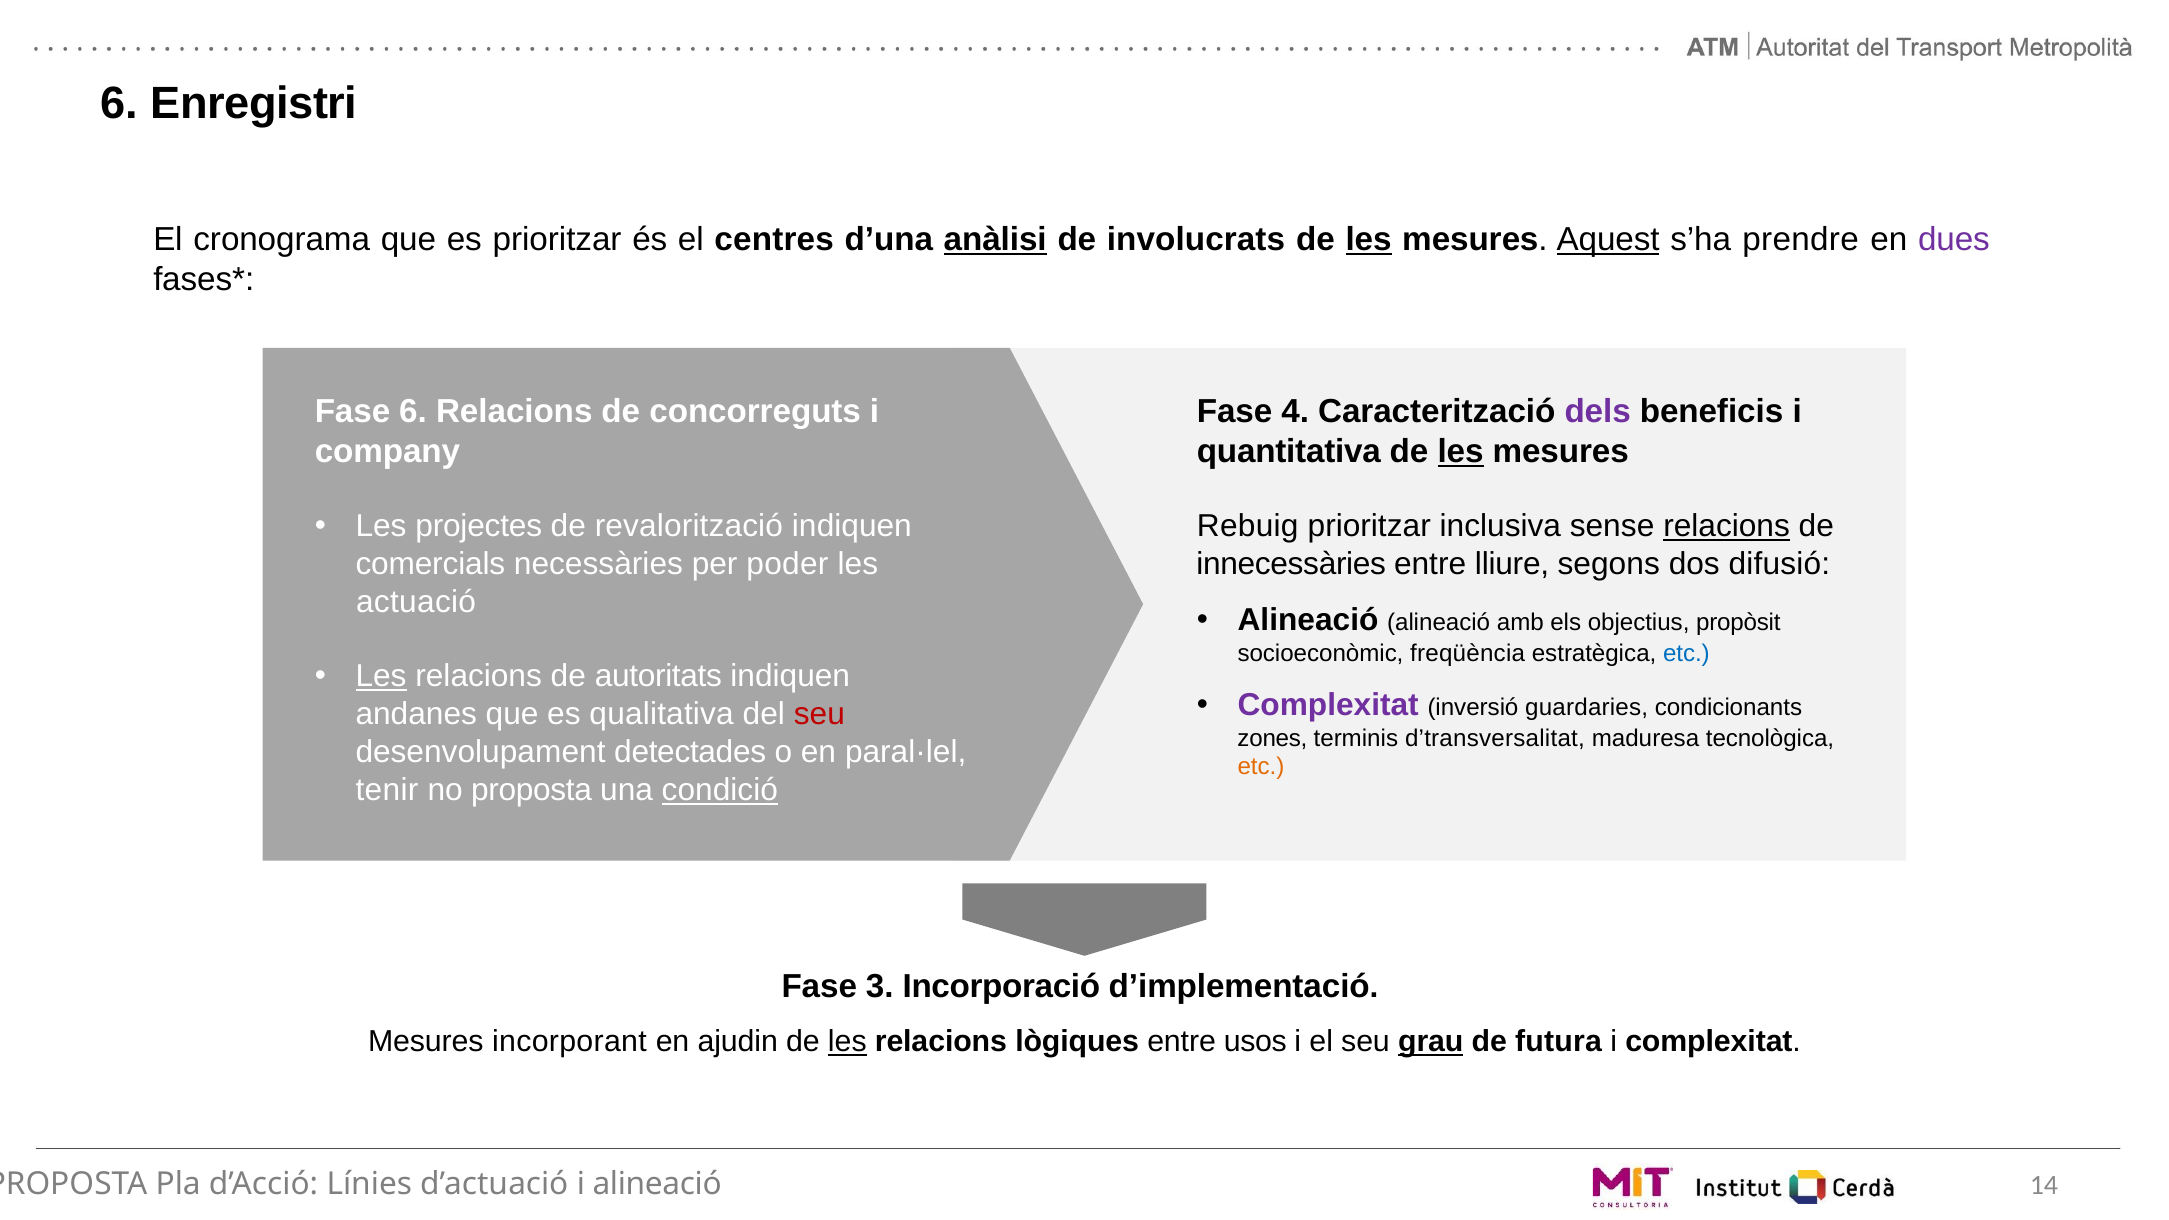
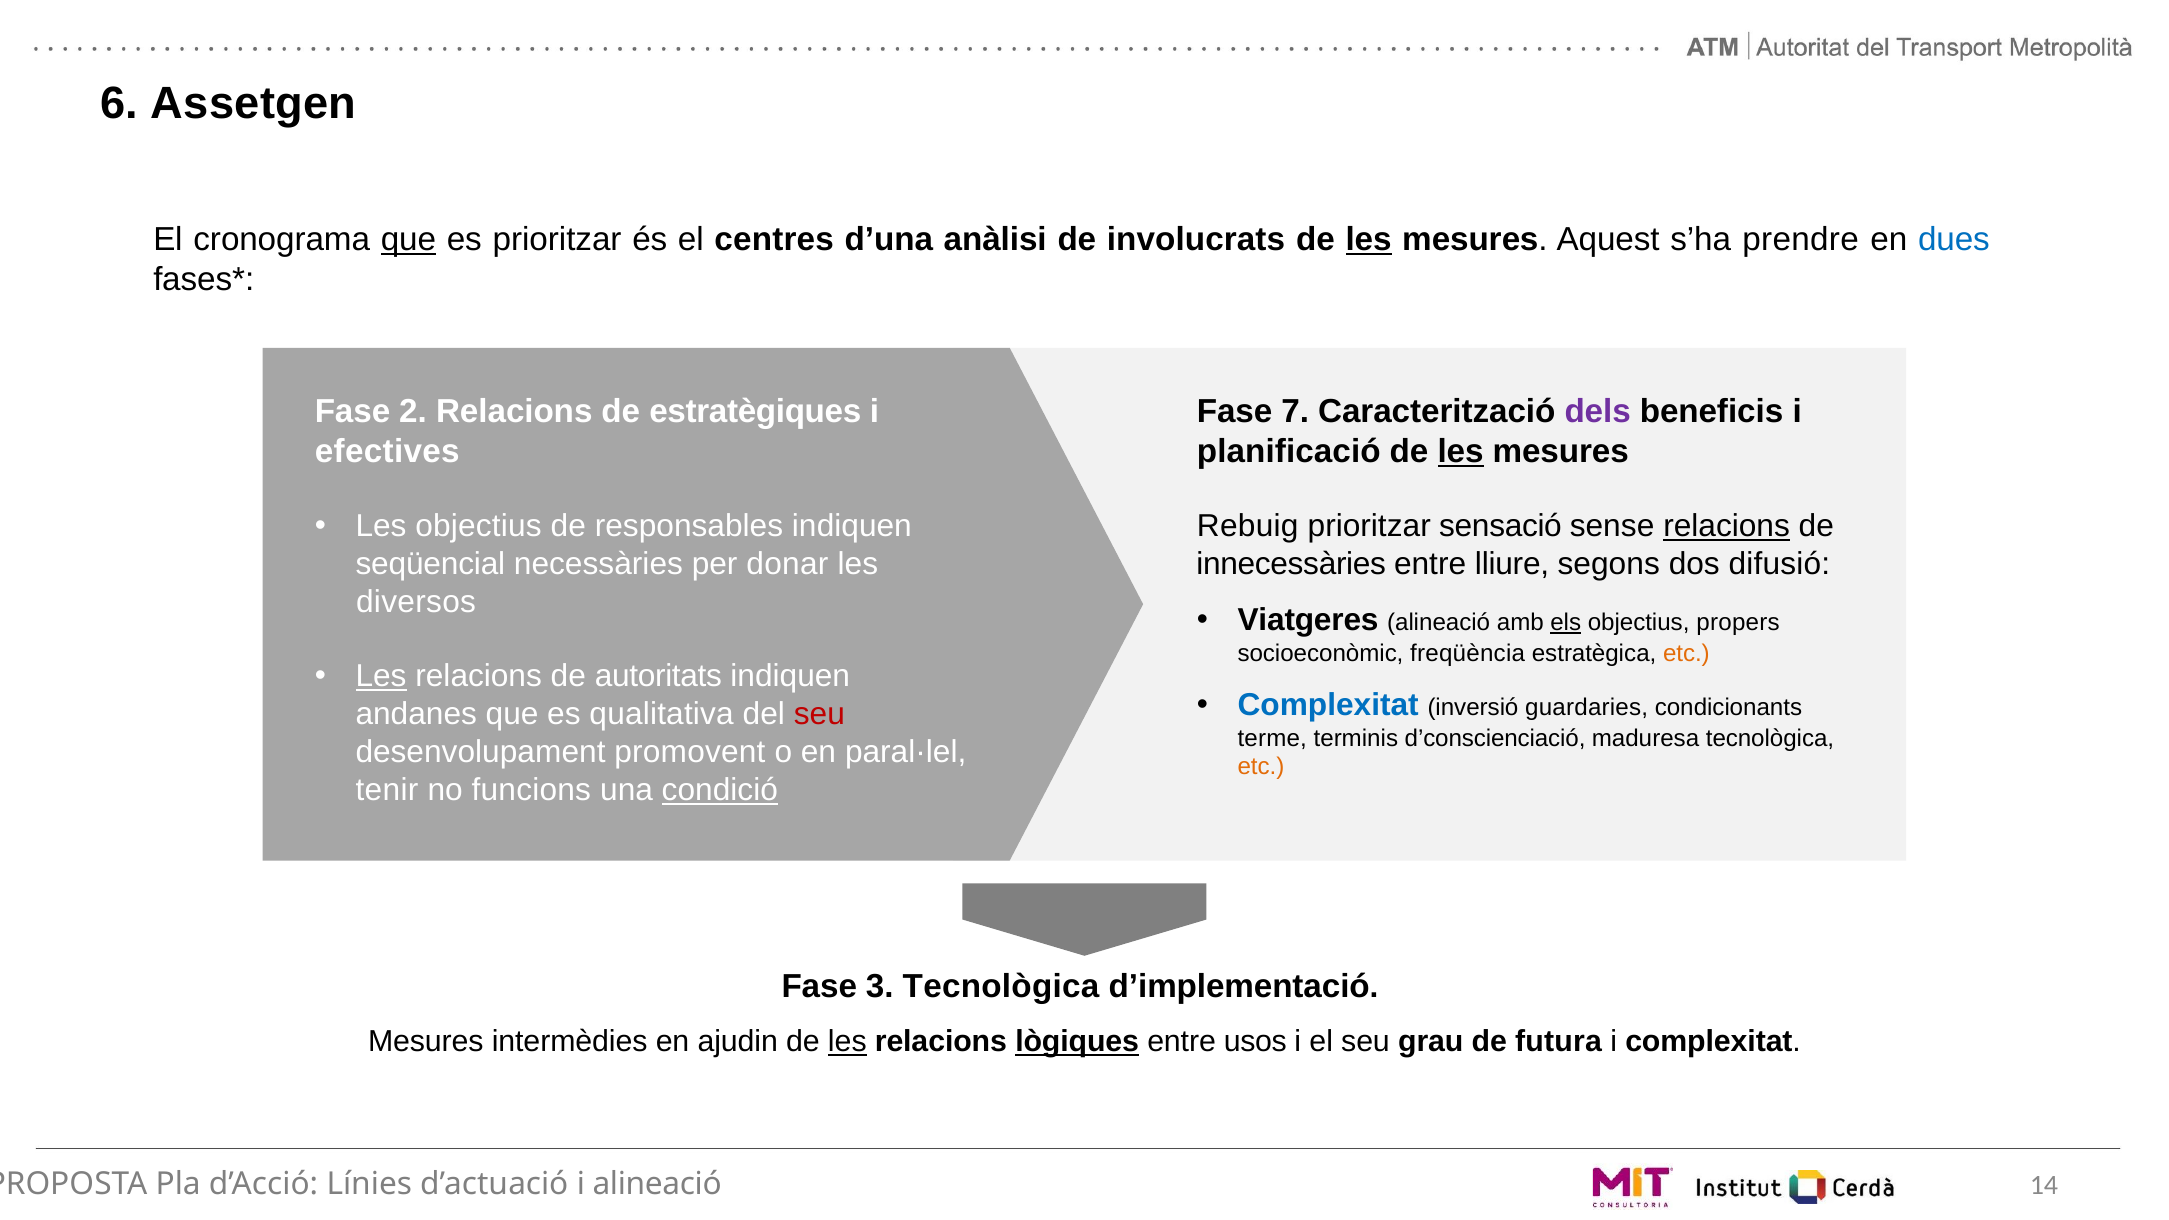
Enregistri: Enregistri -> Assetgen
que at (408, 240) underline: none -> present
anàlisi underline: present -> none
Aquest underline: present -> none
dues colour: purple -> blue
Fase 6: 6 -> 2
concorreguts: concorreguts -> estratègiques
4: 4 -> 7
company: company -> efectives
quantitativa: quantitativa -> planificació
Les projectes: projectes -> objectius
revalorització: revalorització -> responsables
inclusiva: inclusiva -> sensació
comercials: comercials -> seqüencial
poder: poder -> donar
actuació: actuació -> diversos
Alineació at (1308, 620): Alineació -> Viatgeres
els underline: none -> present
propòsit: propòsit -> propers
etc at (1686, 653) colour: blue -> orange
Complexitat at (1328, 705) colour: purple -> blue
zones: zones -> terme
d’transversalitat: d’transversalitat -> d’conscienciació
detectades: detectades -> promovent
no proposta: proposta -> funcions
3 Incorporació: Incorporació -> Tecnològica
incorporant: incorporant -> intermèdies
lògiques underline: none -> present
grau underline: present -> none
